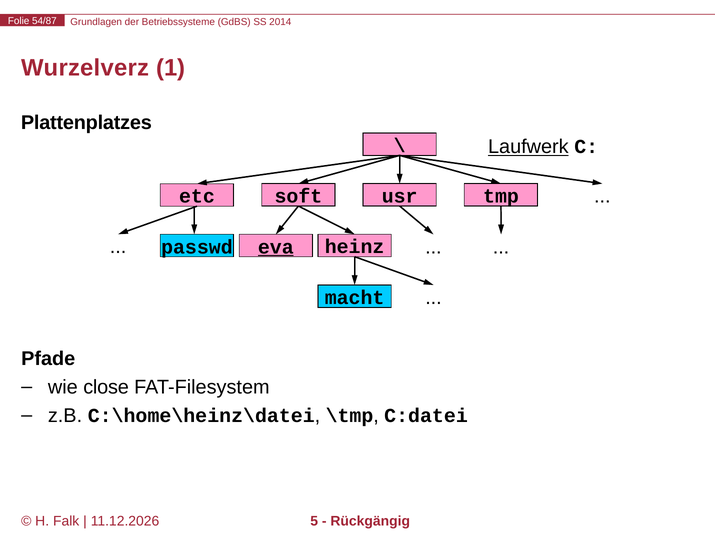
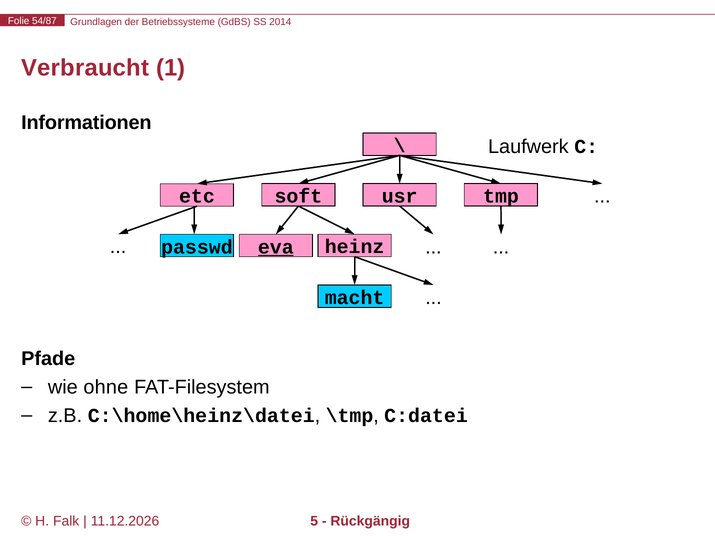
Wurzelverz: Wurzelverz -> Verbraucht
Plattenplatzes: Plattenplatzes -> Informationen
Laufwerk underline: present -> none
close: close -> ohne
